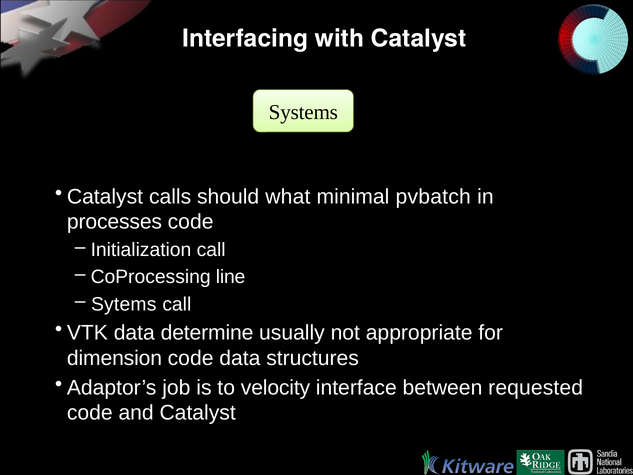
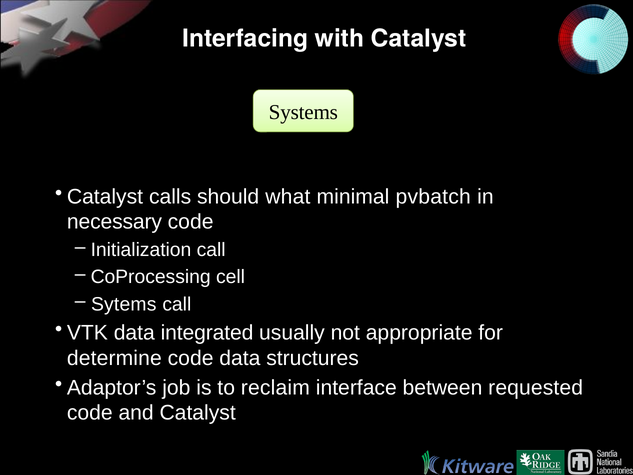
processes: processes -> necessary
line: line -> cell
determine: determine -> integrated
dimension: dimension -> determine
velocity: velocity -> reclaim
